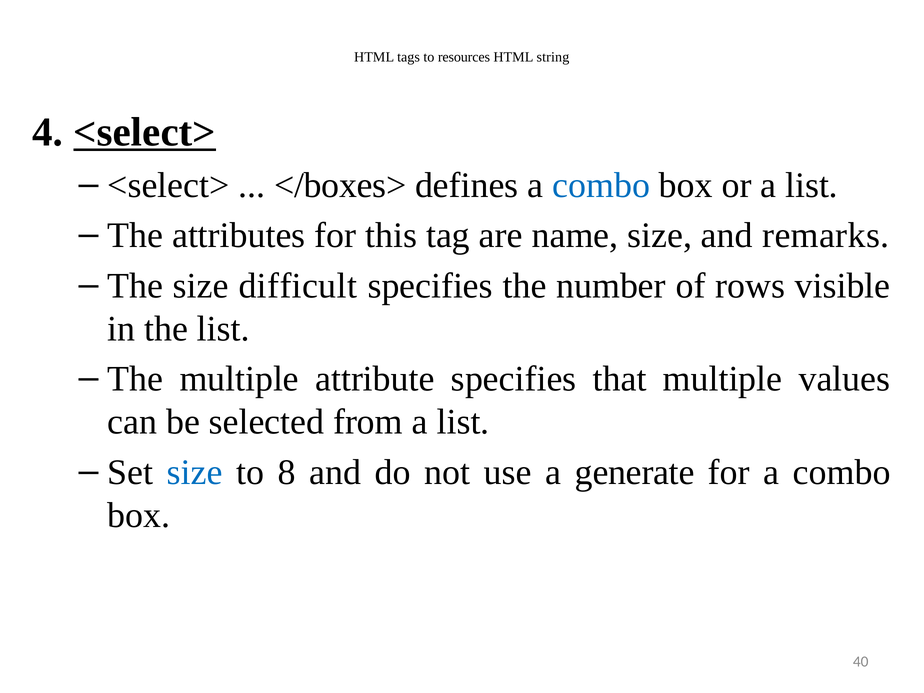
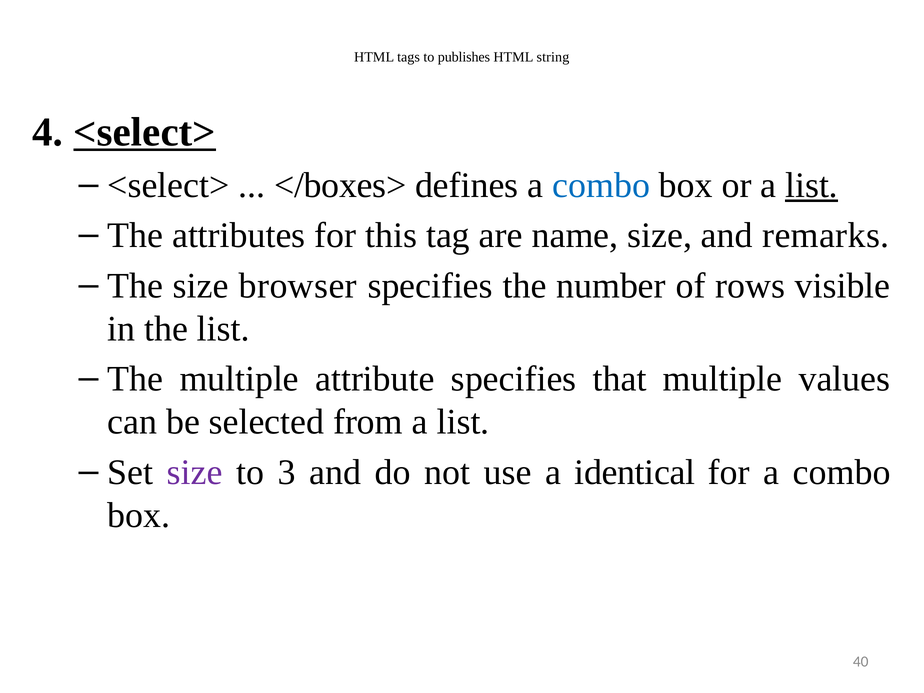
resources: resources -> publishes
list at (812, 185) underline: none -> present
difficult: difficult -> browser
size at (195, 472) colour: blue -> purple
8: 8 -> 3
generate: generate -> identical
